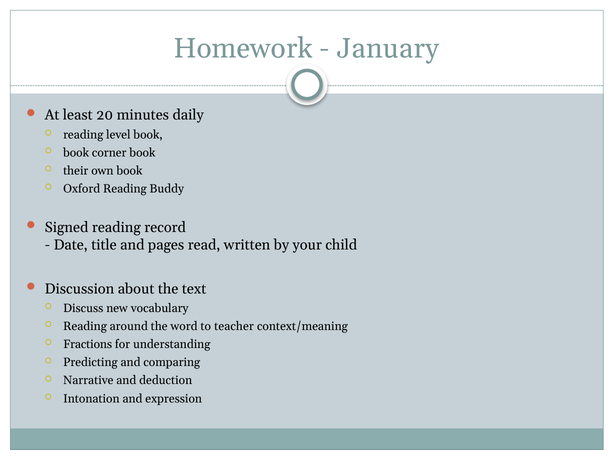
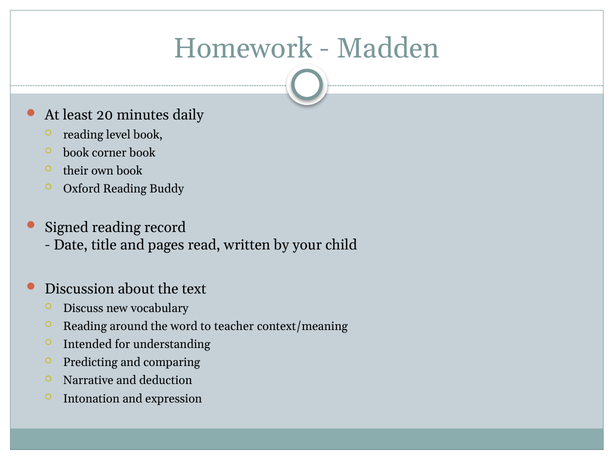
January: January -> Madden
Fractions: Fractions -> Intended
